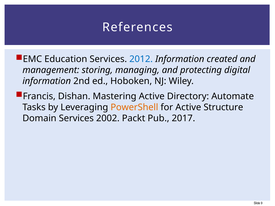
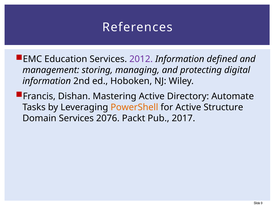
2012 colour: blue -> purple
created: created -> defined
2002: 2002 -> 2076
